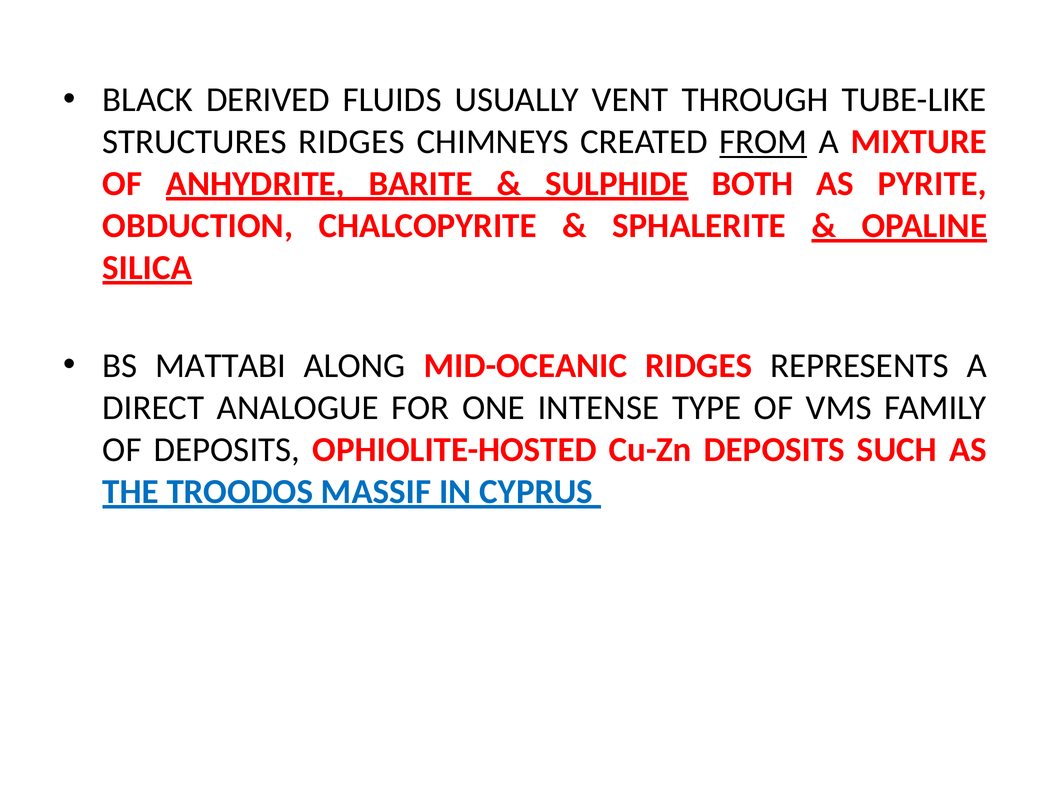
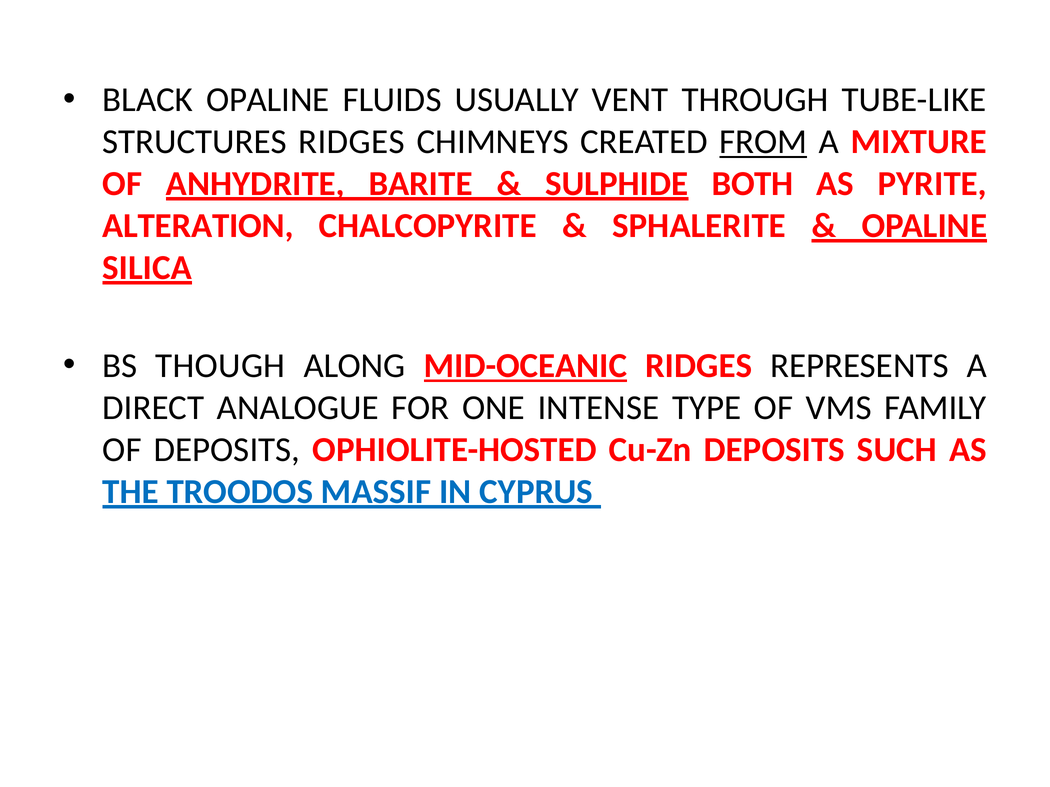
BLACK DERIVED: DERIVED -> OPALINE
OBDUCTION: OBDUCTION -> ALTERATION
MATTABI: MATTABI -> THOUGH
MID-OCEANIC underline: none -> present
